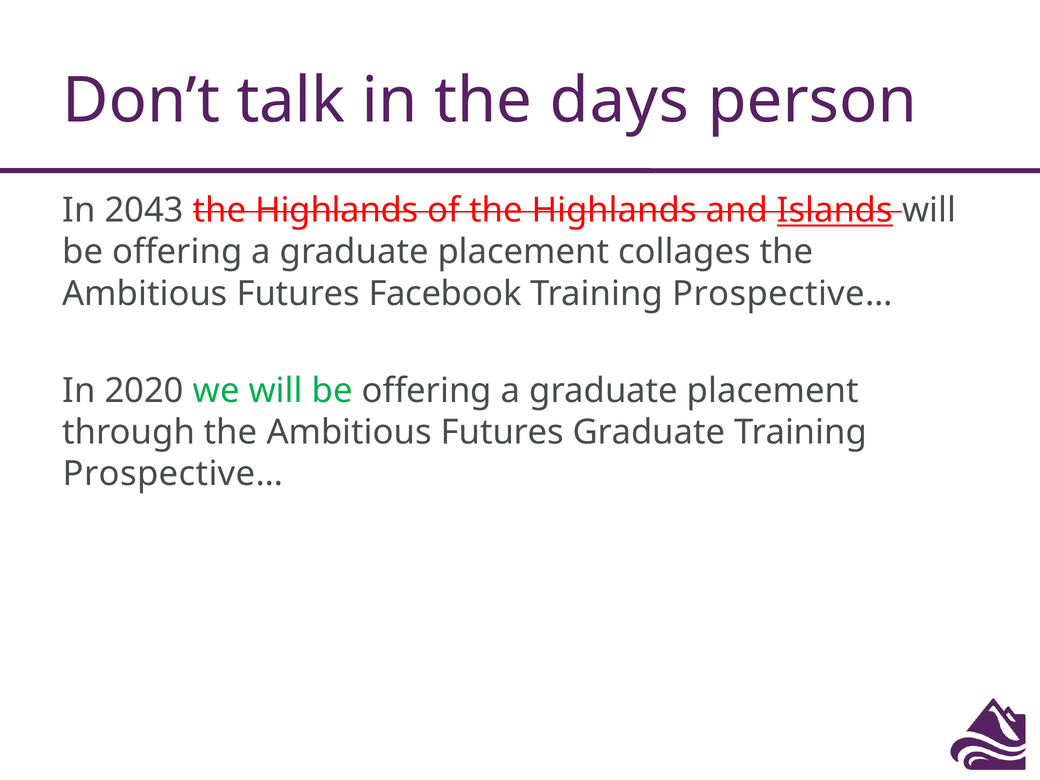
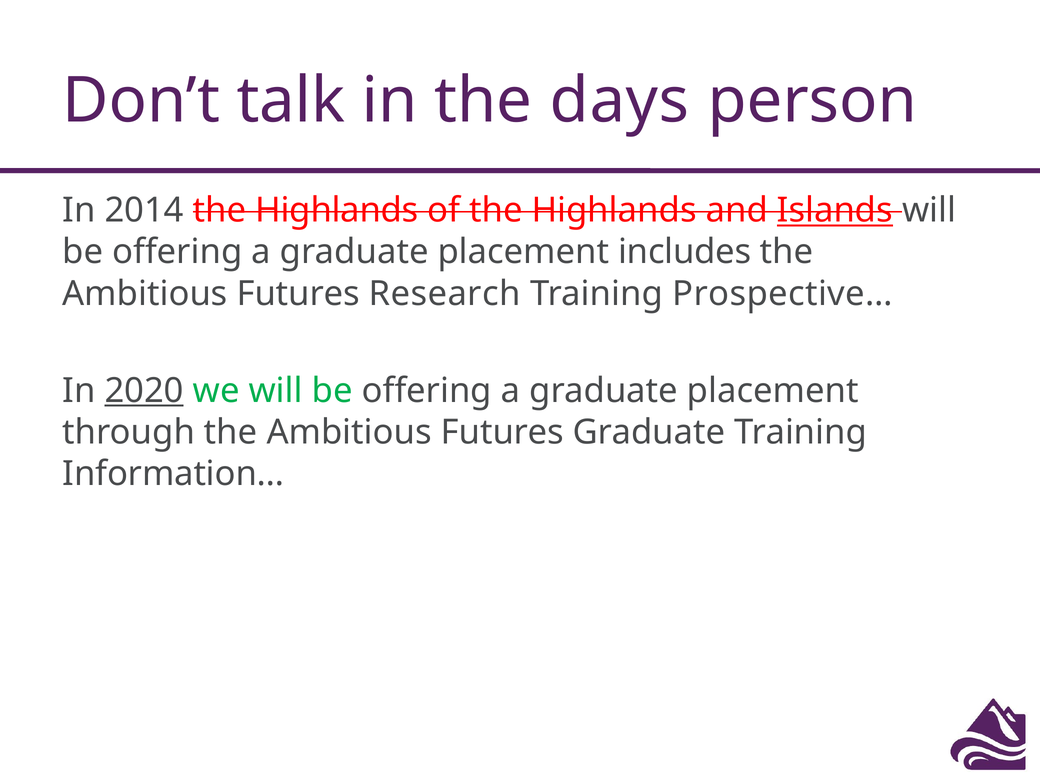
2043: 2043 -> 2014
collages: collages -> includes
Facebook: Facebook -> Research
2020 underline: none -> present
Prospective… at (173, 474): Prospective… -> Information…
